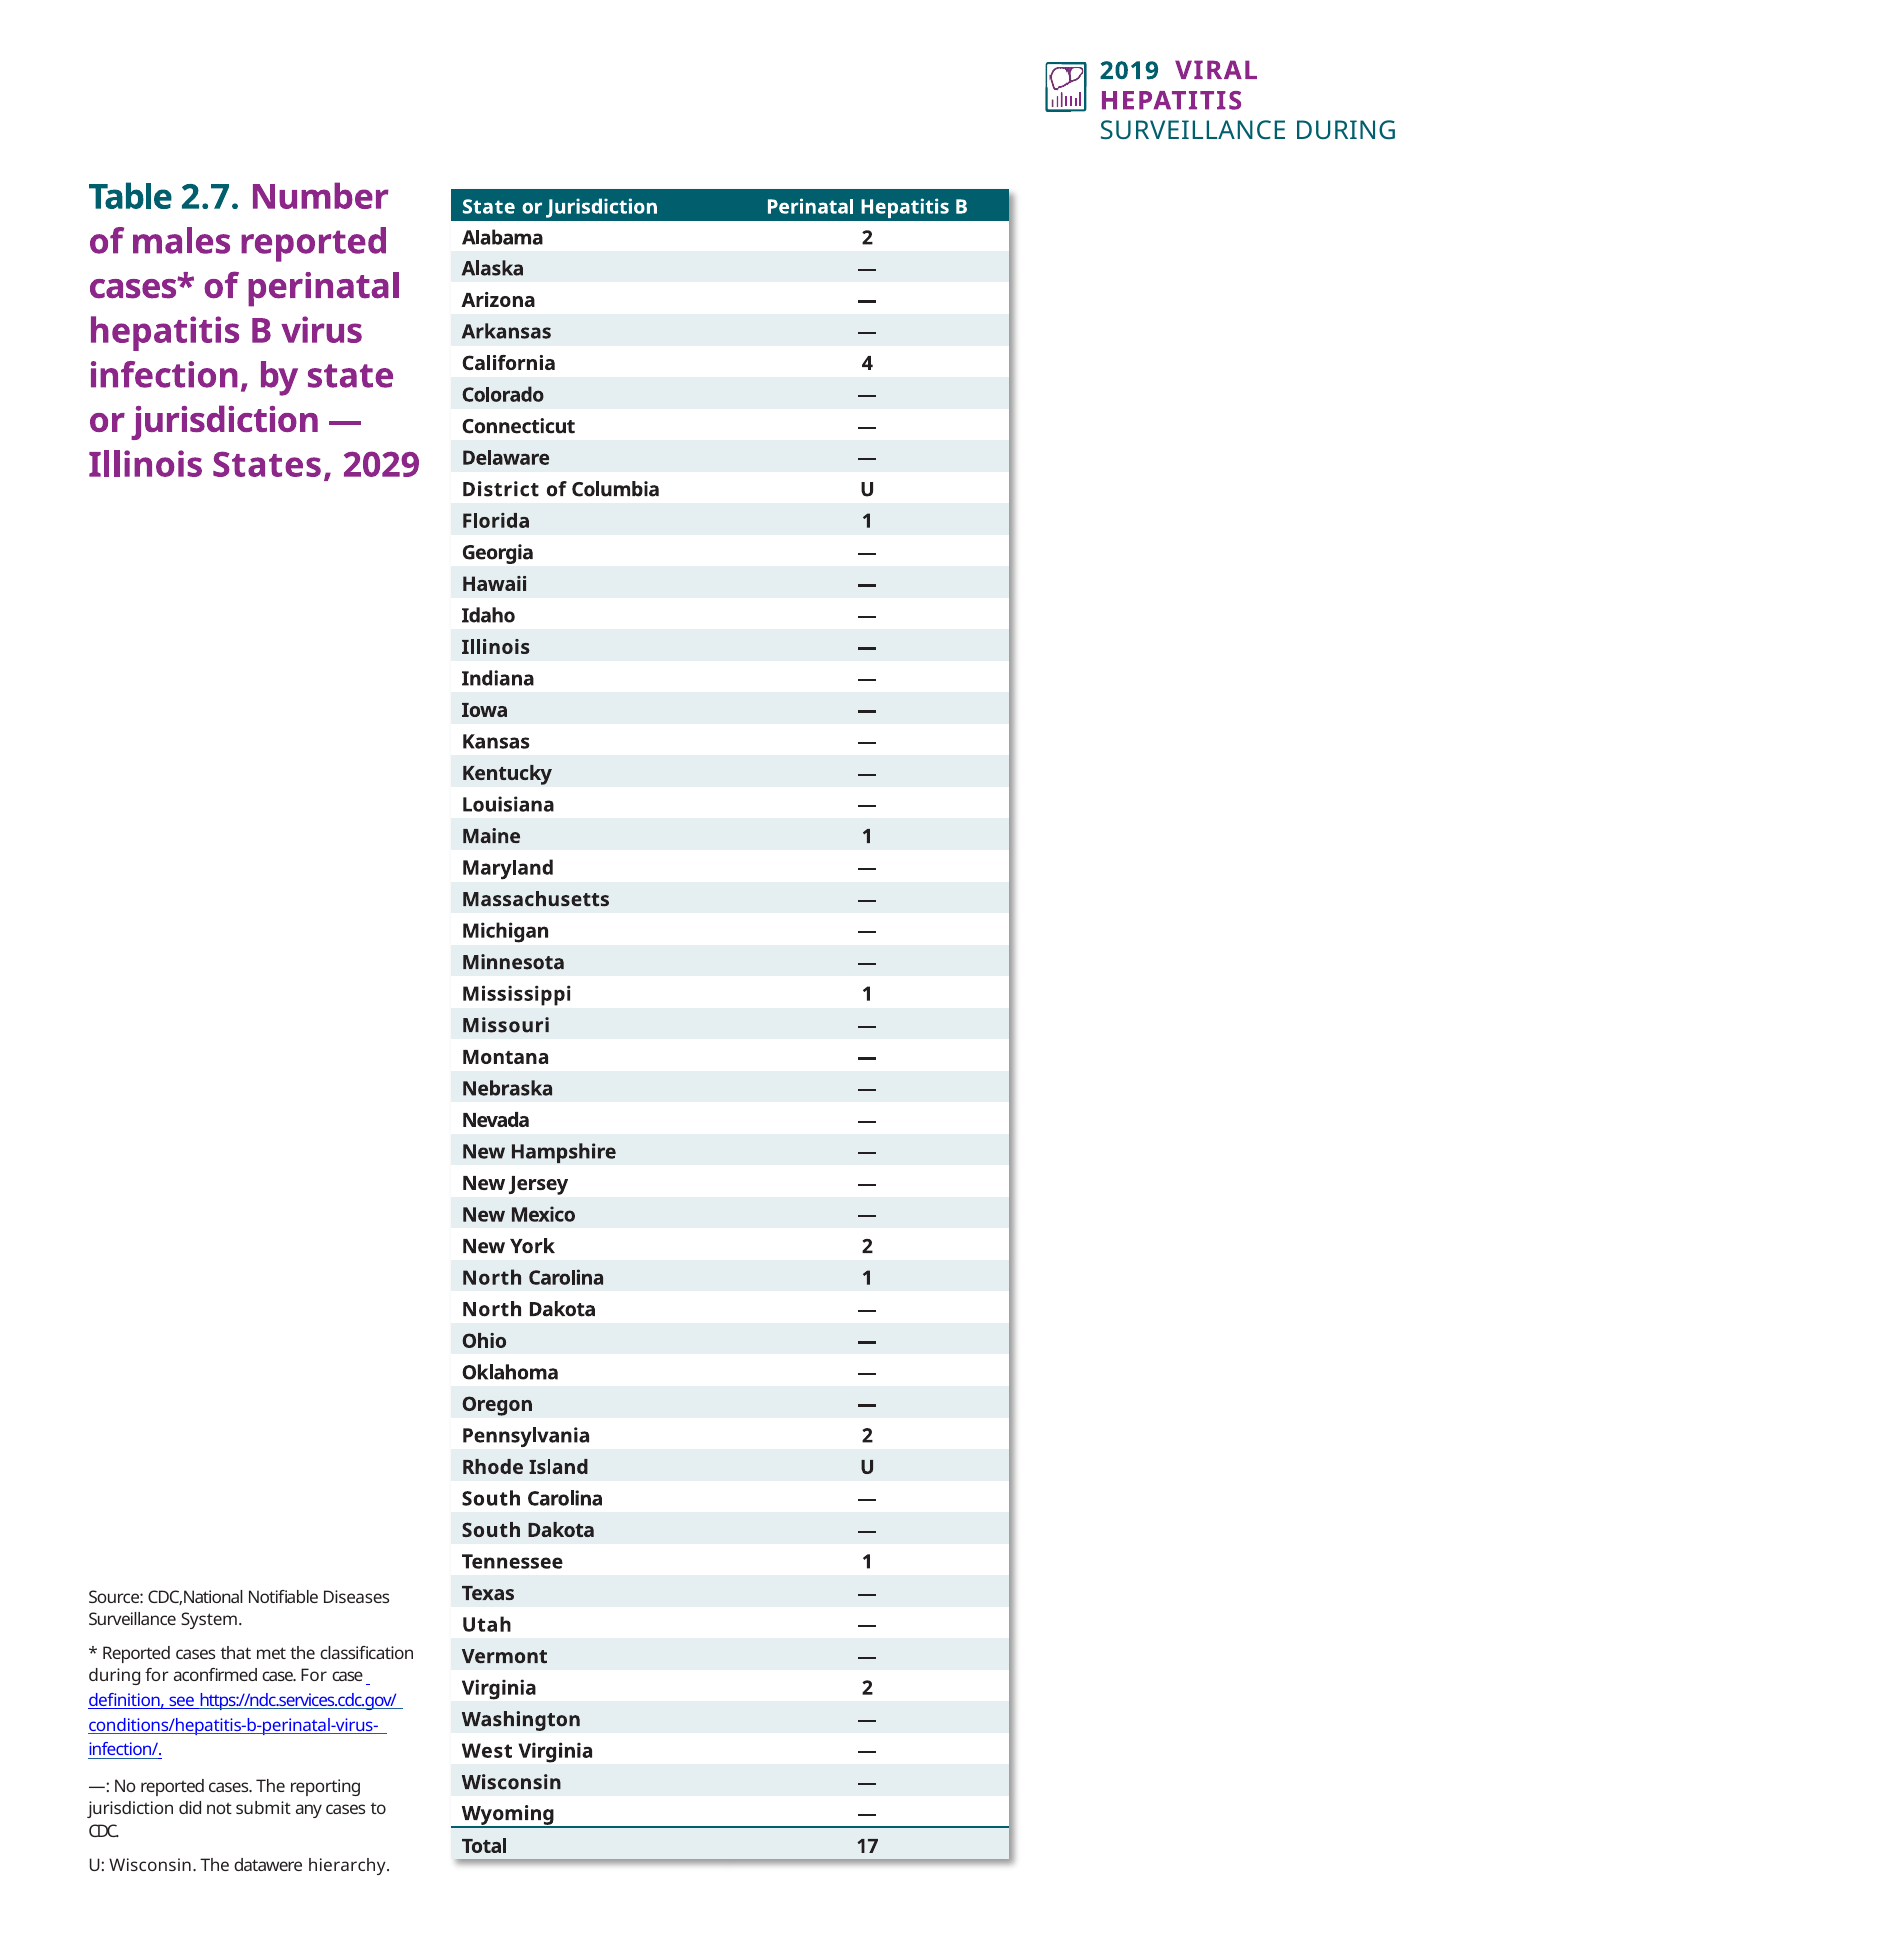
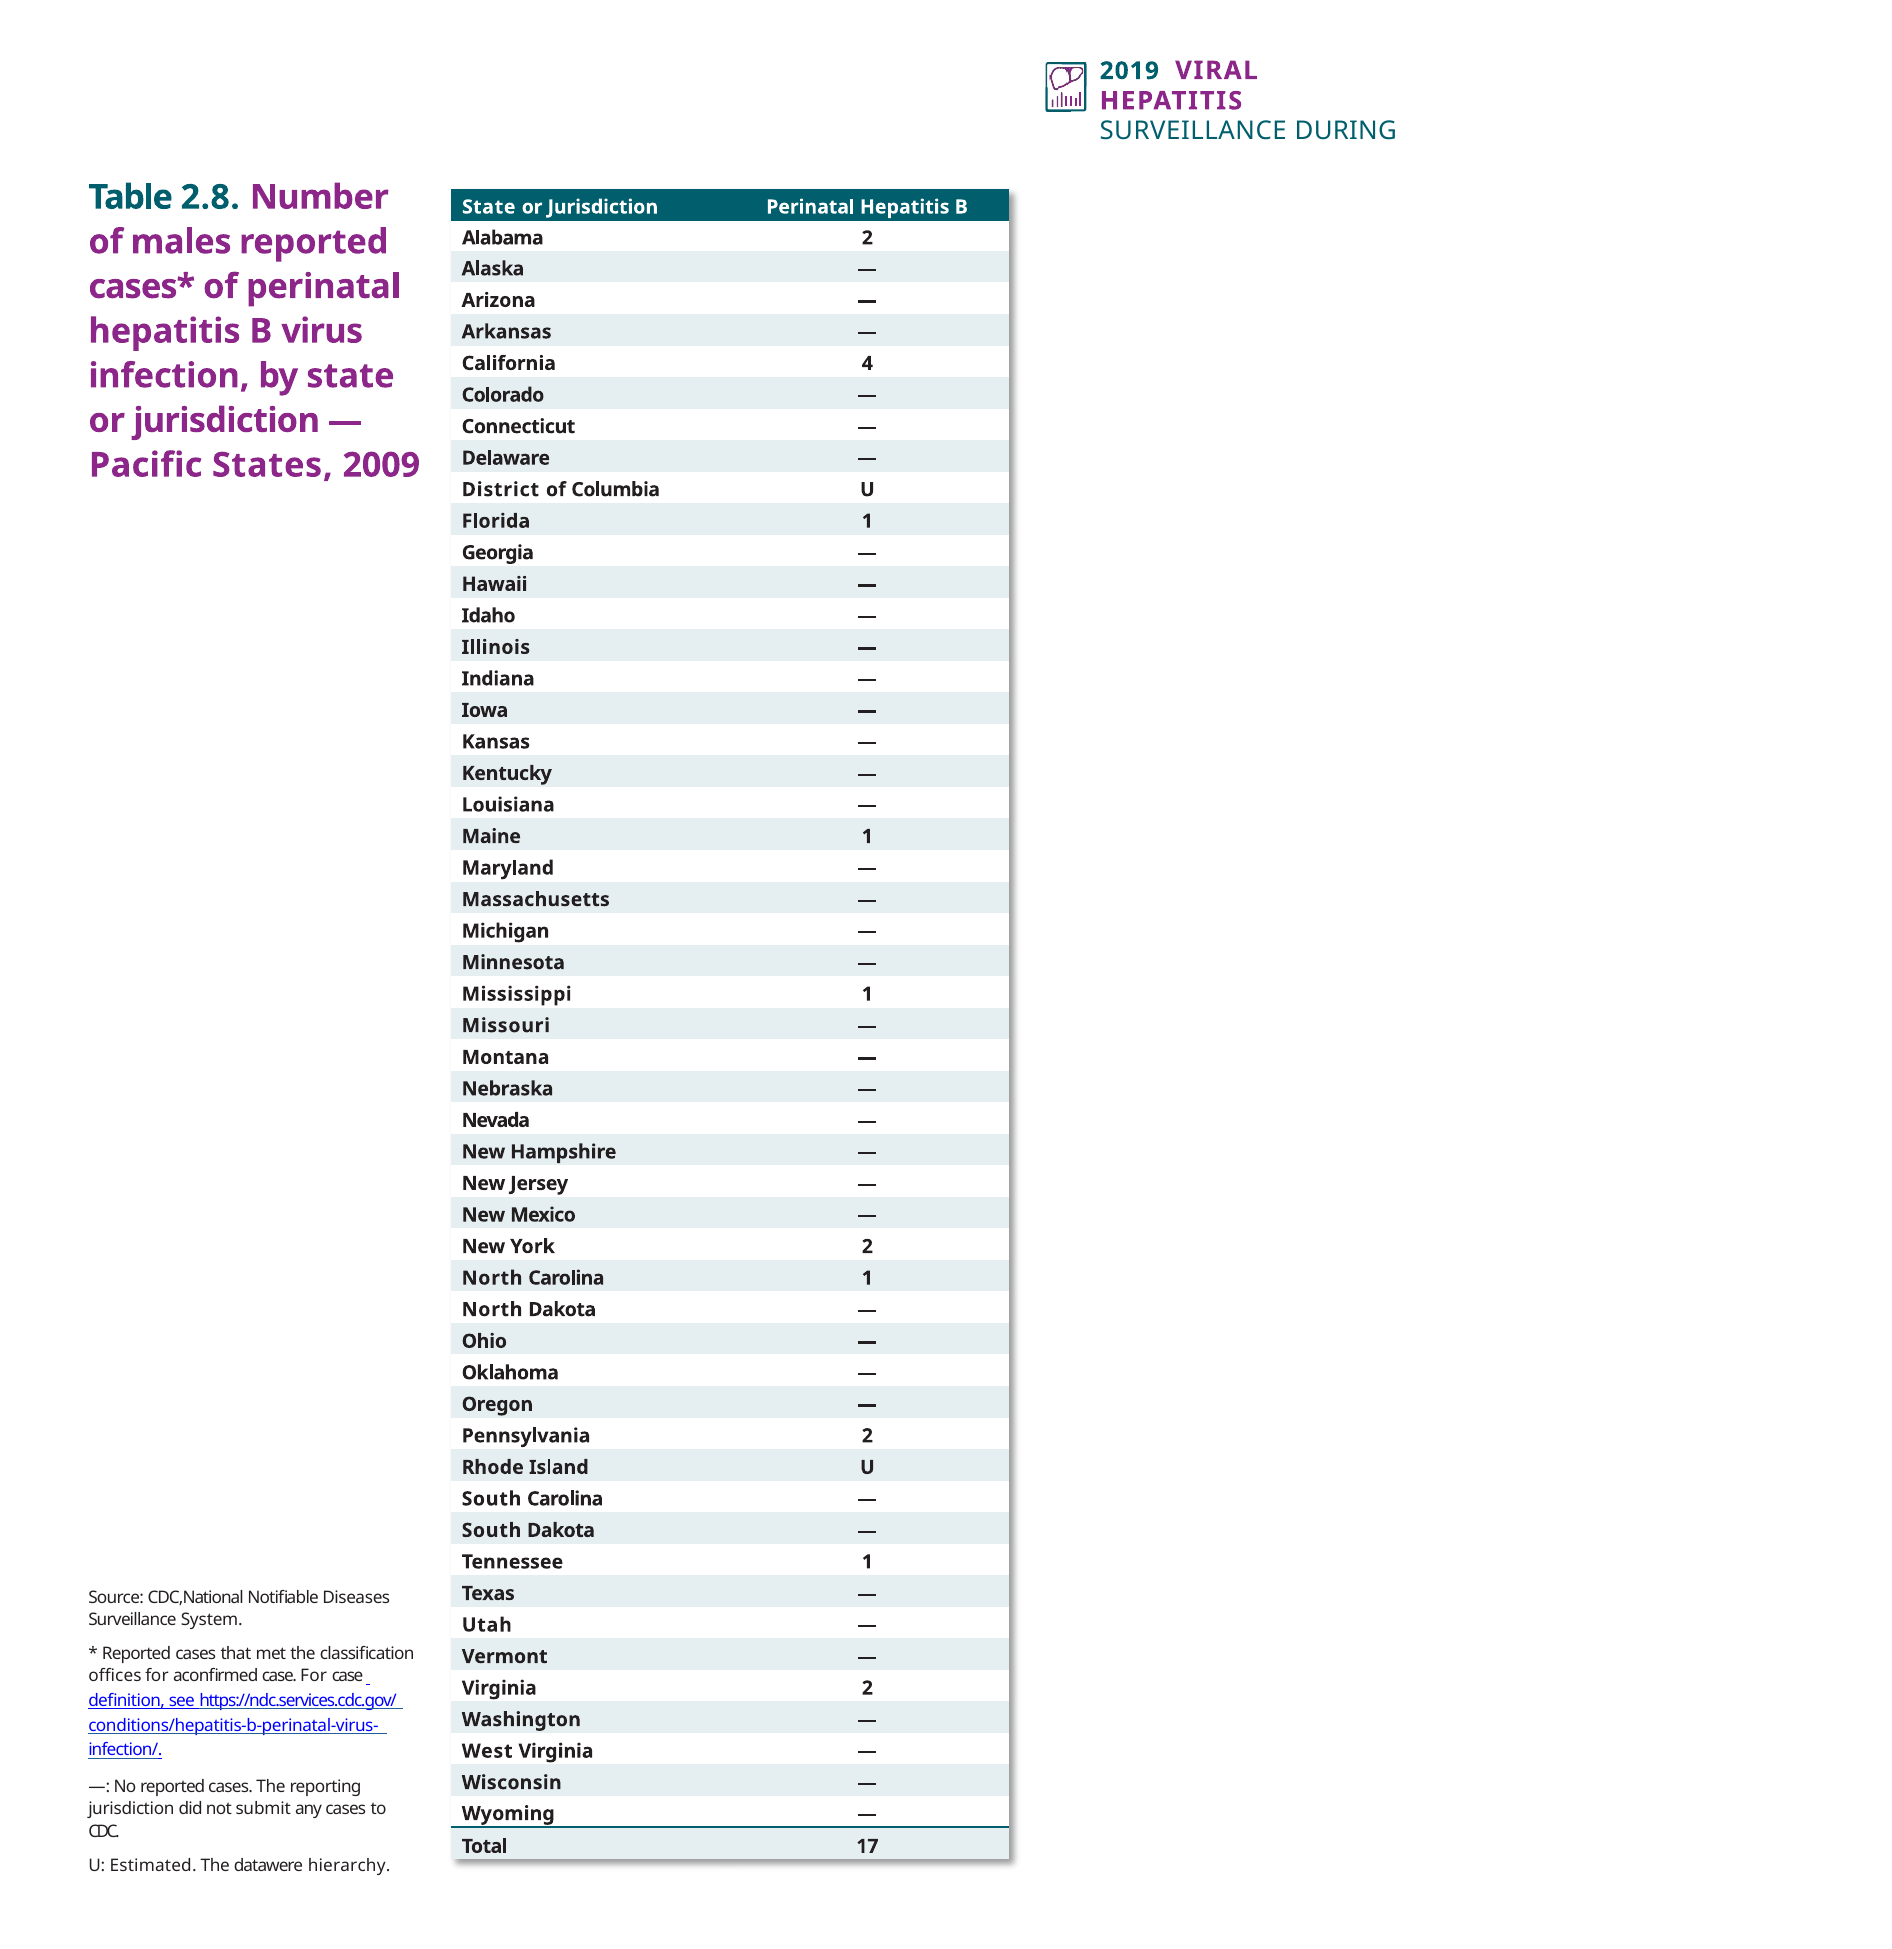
2.7: 2.7 -> 2.8
Illinois at (146, 465): Illinois -> Pacific
2029: 2029 -> 2009
during at (115, 1676): during -> offices
U Wisconsin: Wisconsin -> Estimated
